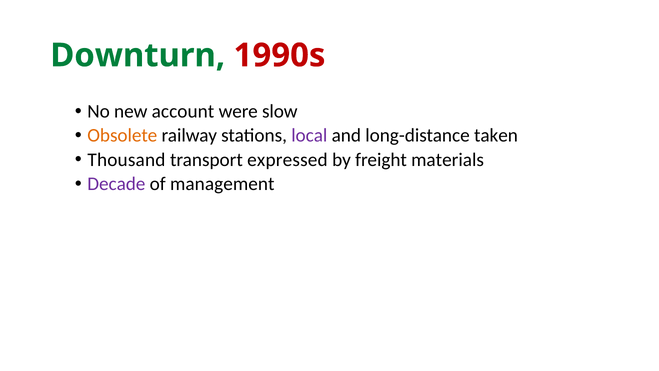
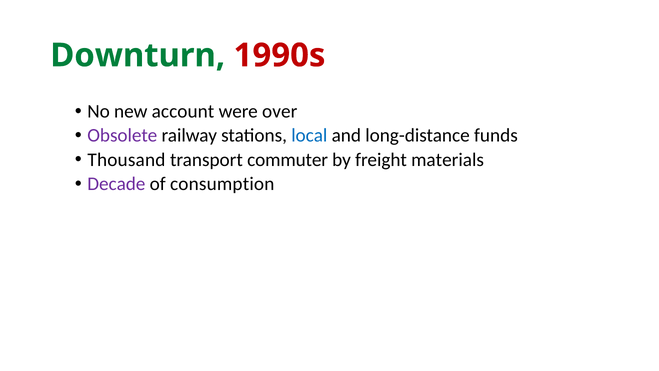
slow: slow -> over
Obsolete colour: orange -> purple
local colour: purple -> blue
taken: taken -> funds
expressed: expressed -> commuter
management: management -> consumption
